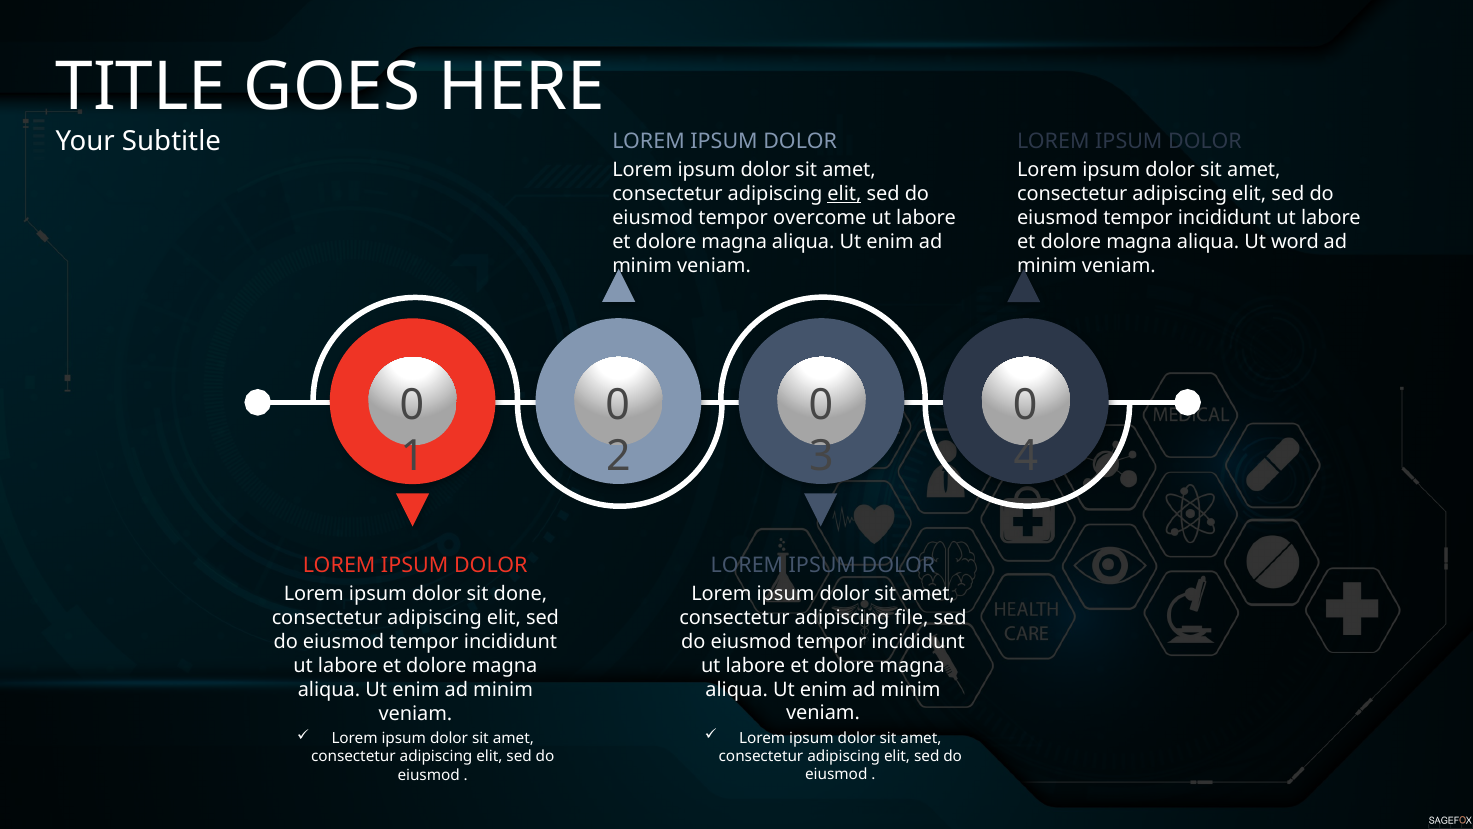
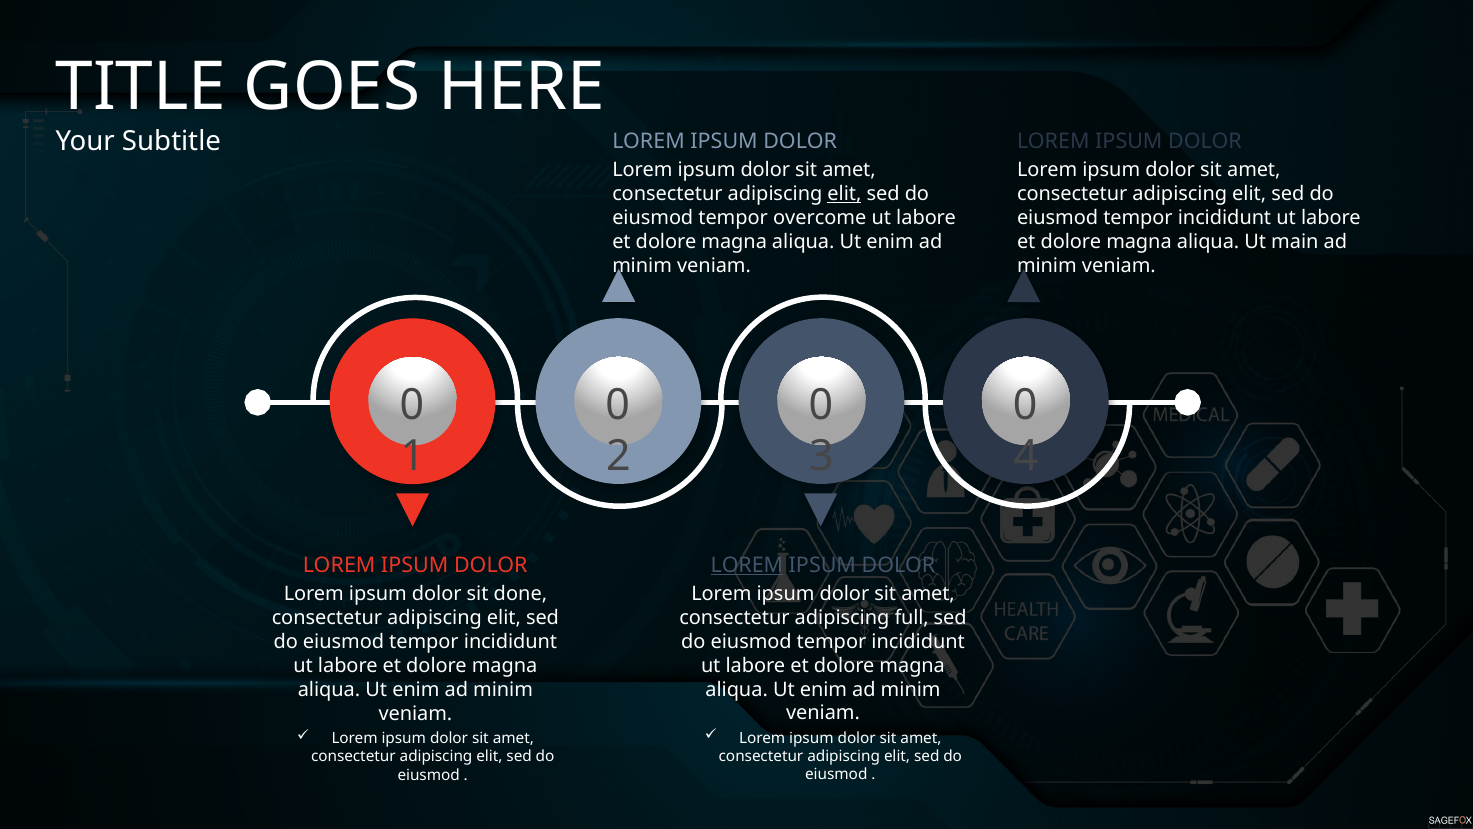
word: word -> main
LOREM at (747, 565) underline: none -> present
file: file -> full
